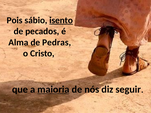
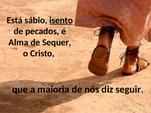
Pois: Pois -> Está
Pedras: Pedras -> Sequer
maioria underline: present -> none
